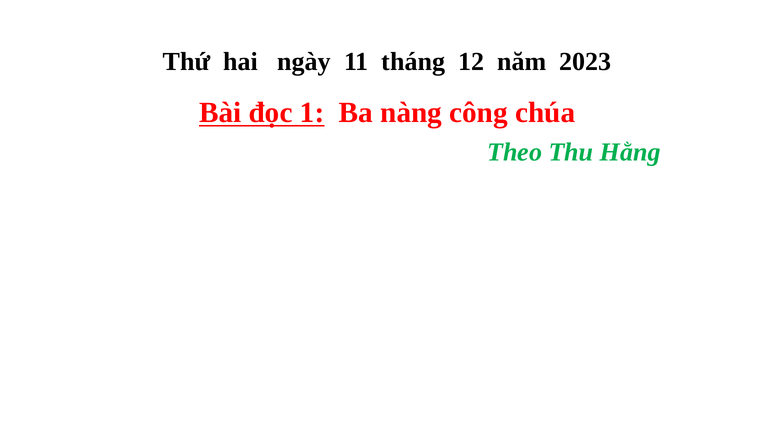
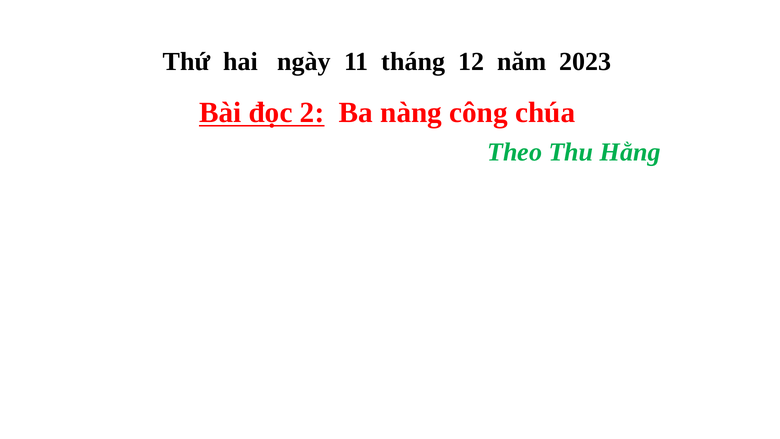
1: 1 -> 2
